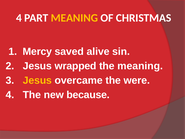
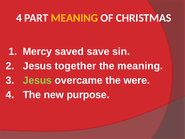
alive: alive -> save
wrapped: wrapped -> together
Jesus at (37, 80) colour: yellow -> light green
because: because -> purpose
